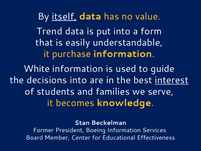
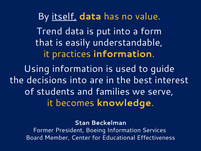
purchase: purchase -> practices
White: White -> Using
interest underline: present -> none
